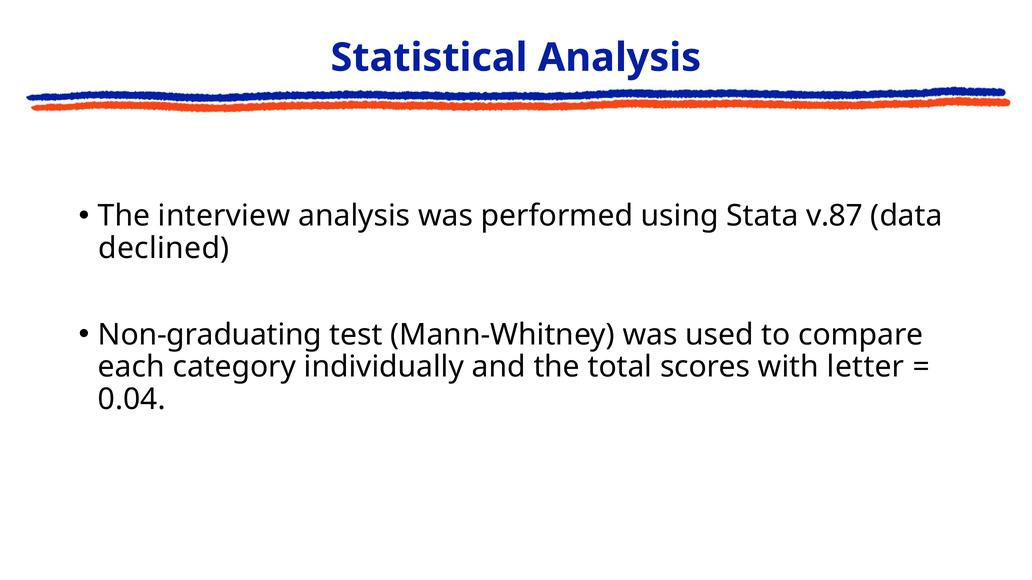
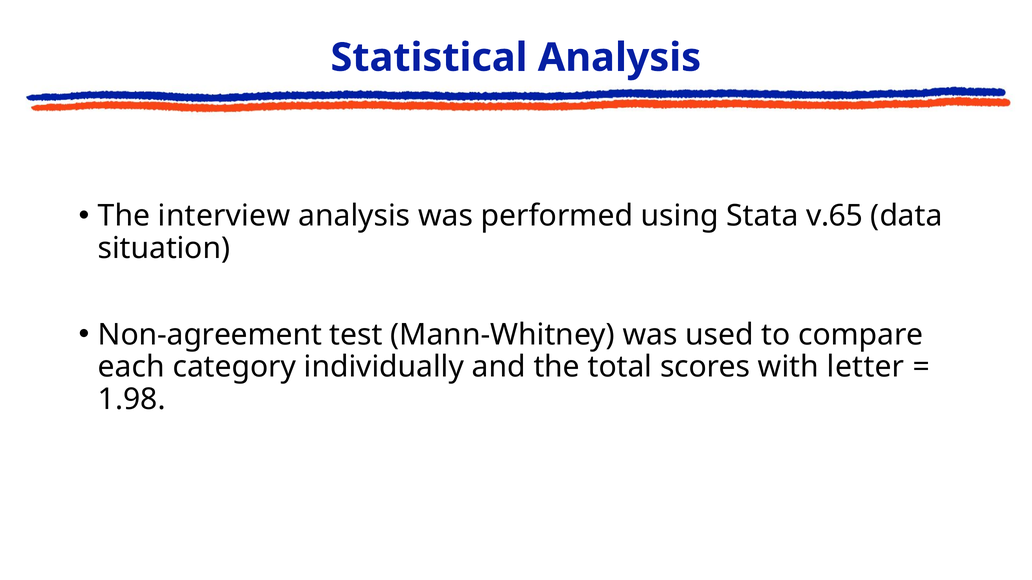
v.87: v.87 -> v.65
declined: declined -> situation
Non-graduating: Non-graduating -> Non-agreement
0.04: 0.04 -> 1.98
